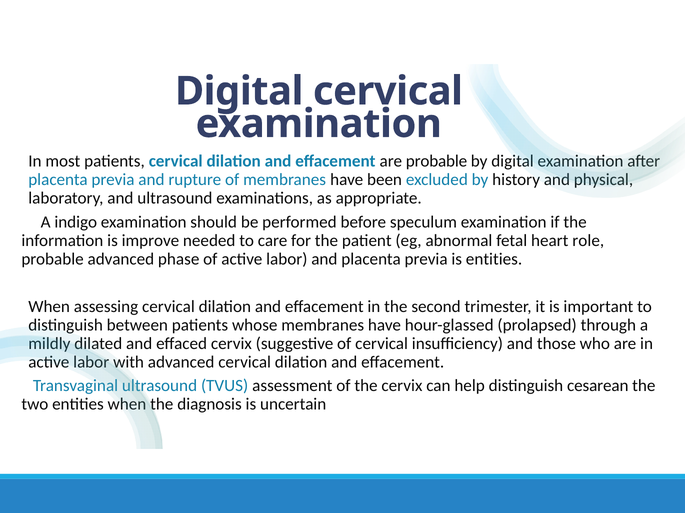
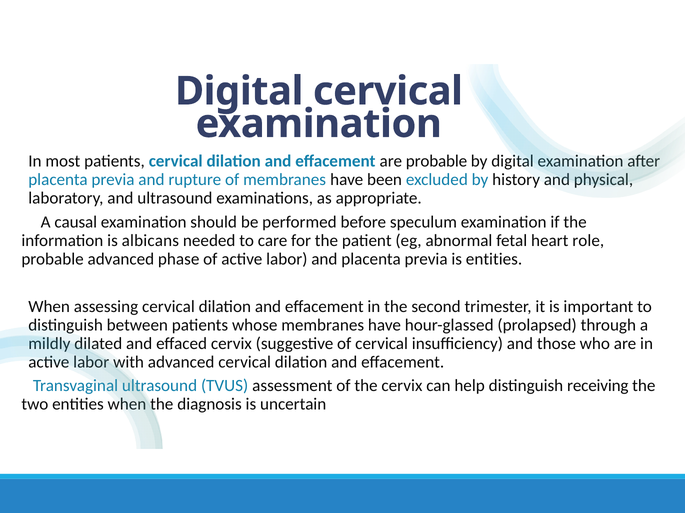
indigo: indigo -> causal
improve: improve -> albicans
cesarean: cesarean -> receiving
